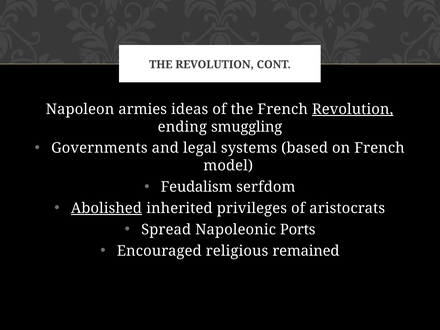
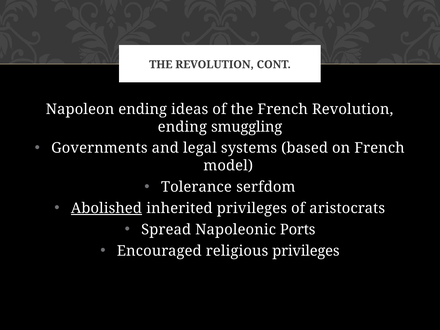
Napoleon armies: armies -> ending
Revolution at (353, 109) underline: present -> none
Feudalism: Feudalism -> Tolerance
religious remained: remained -> privileges
